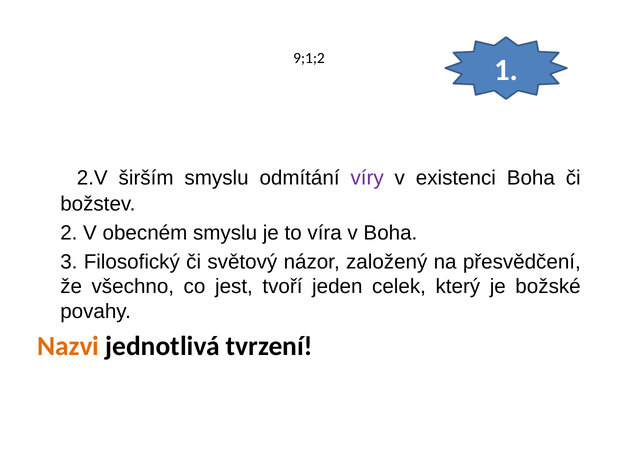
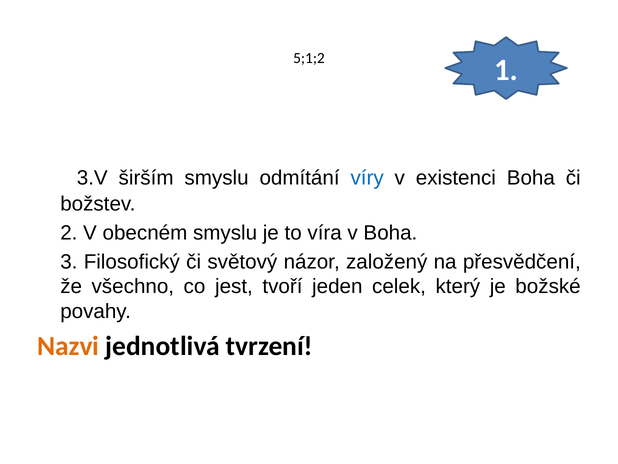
9;1;2: 9;1;2 -> 5;1;2
2.V: 2.V -> 3.V
víry colour: purple -> blue
